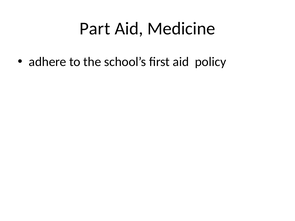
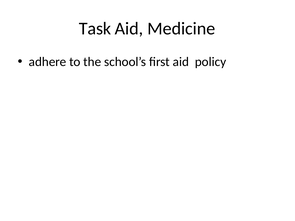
Part: Part -> Task
